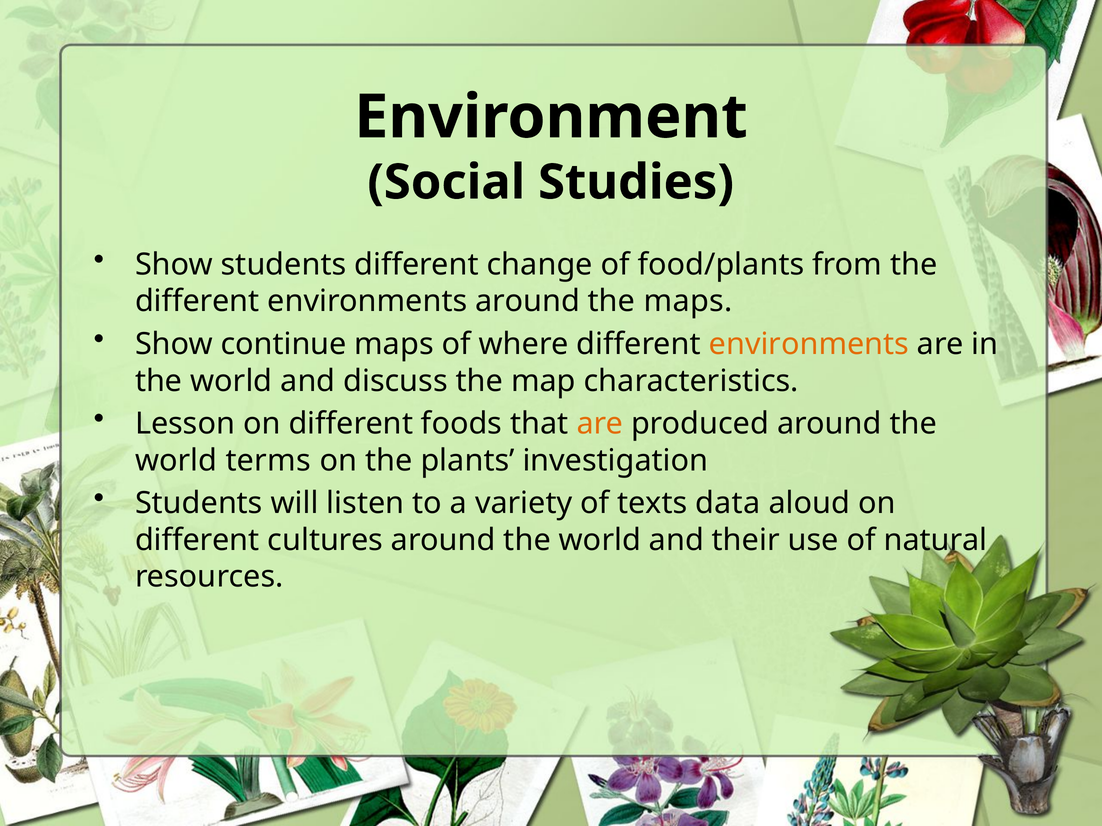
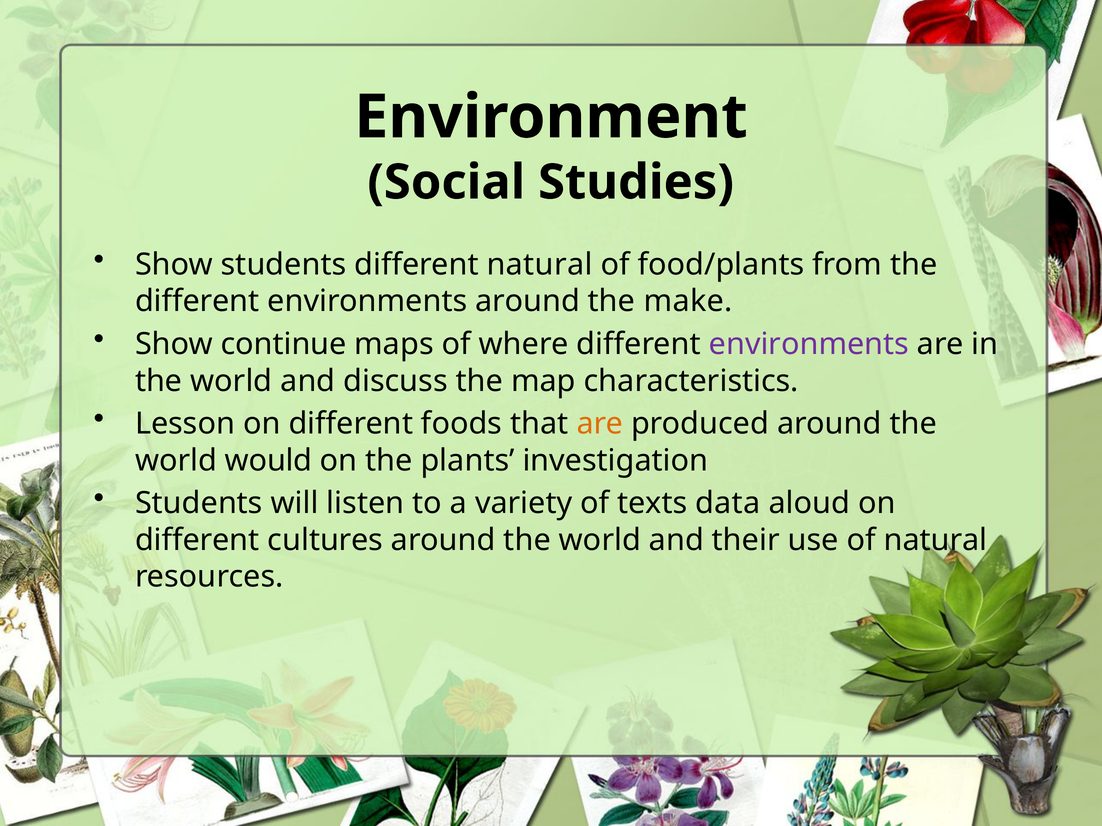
different change: change -> natural
the maps: maps -> make
environments at (809, 344) colour: orange -> purple
terms: terms -> would
